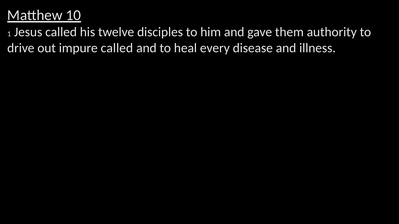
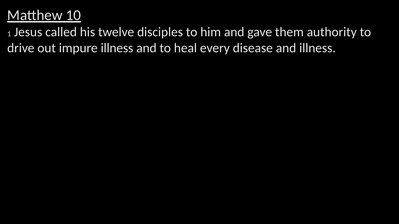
impure called: called -> illness
